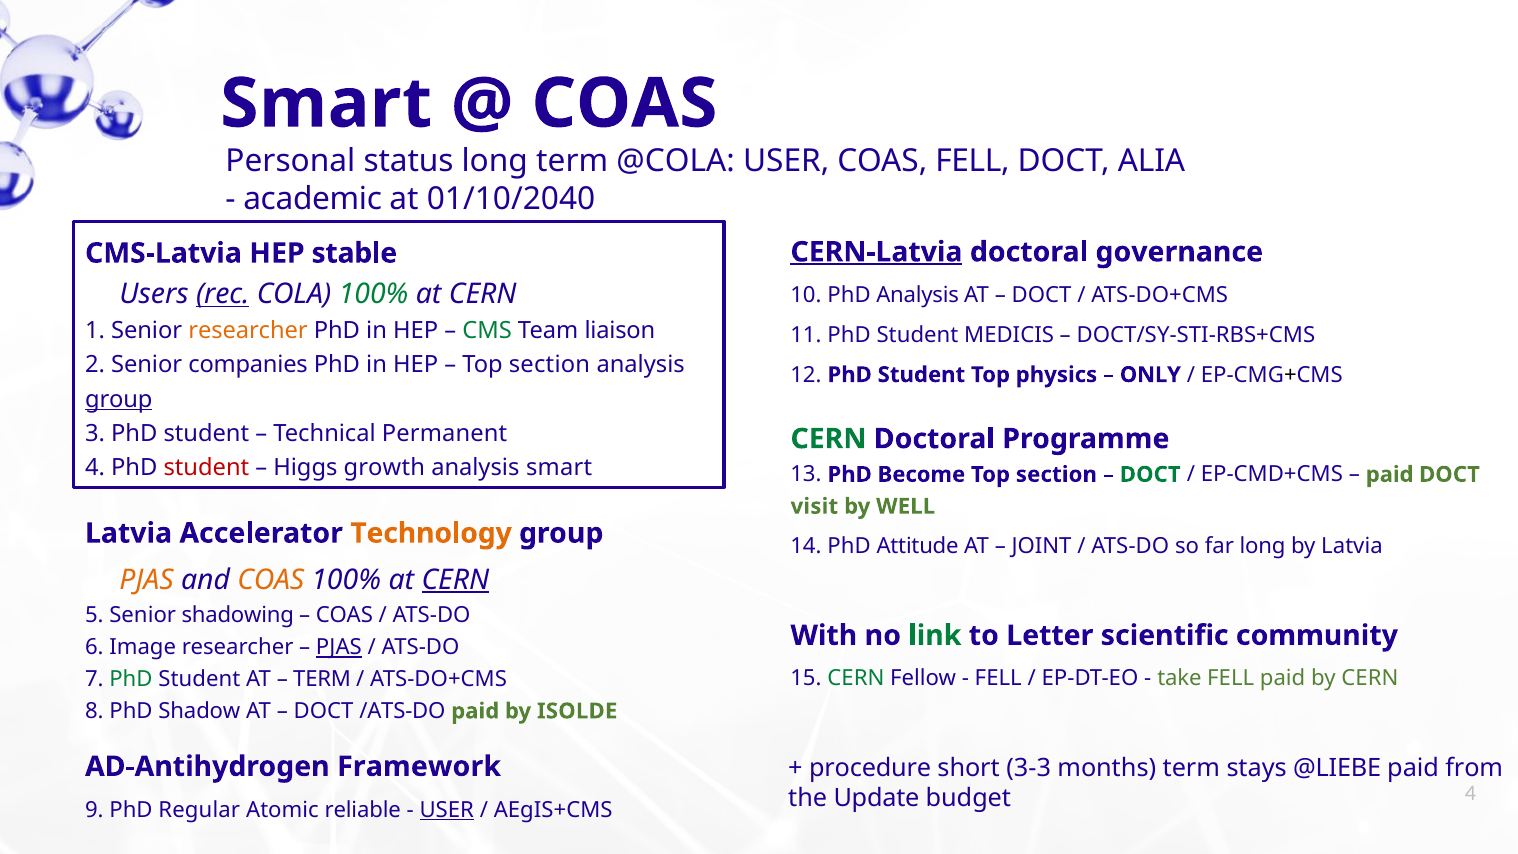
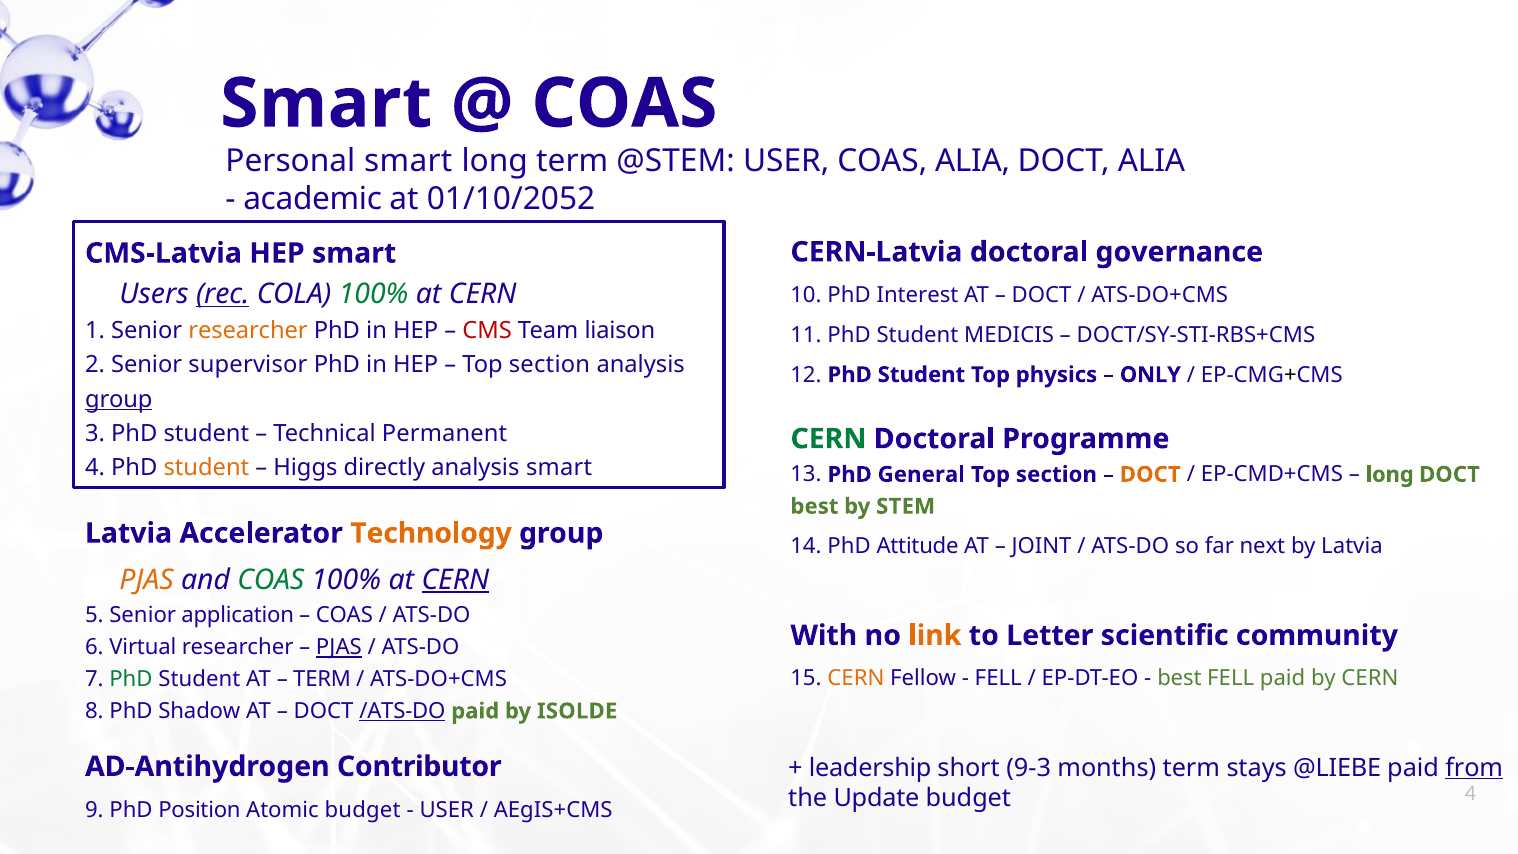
Personal status: status -> smart
@COLA: @COLA -> @STEM
COAS FELL: FELL -> ALIA
01/10/2040: 01/10/2040 -> 01/10/2052
CERN-Latvia underline: present -> none
HEP stable: stable -> smart
PhD Analysis: Analysis -> Interest
CMS colour: green -> red
companies: companies -> supervisor
student at (206, 467) colour: red -> orange
growth: growth -> directly
Become: Become -> General
DOCT at (1150, 474) colour: green -> orange
paid at (1390, 474): paid -> long
visit at (814, 506): visit -> best
WELL: WELL -> STEM
far long: long -> next
COAS at (271, 580) colour: orange -> green
shadowing: shadowing -> application
link colour: green -> orange
Image: Image -> Virtual
CERN at (856, 679) colour: green -> orange
take at (1179, 679): take -> best
/ATS-DO underline: none -> present
procedure: procedure -> leadership
3-3: 3-3 -> 9-3
from underline: none -> present
Framework: Framework -> Contributor
Regular: Regular -> Position
Atomic reliable: reliable -> budget
USER at (447, 810) underline: present -> none
